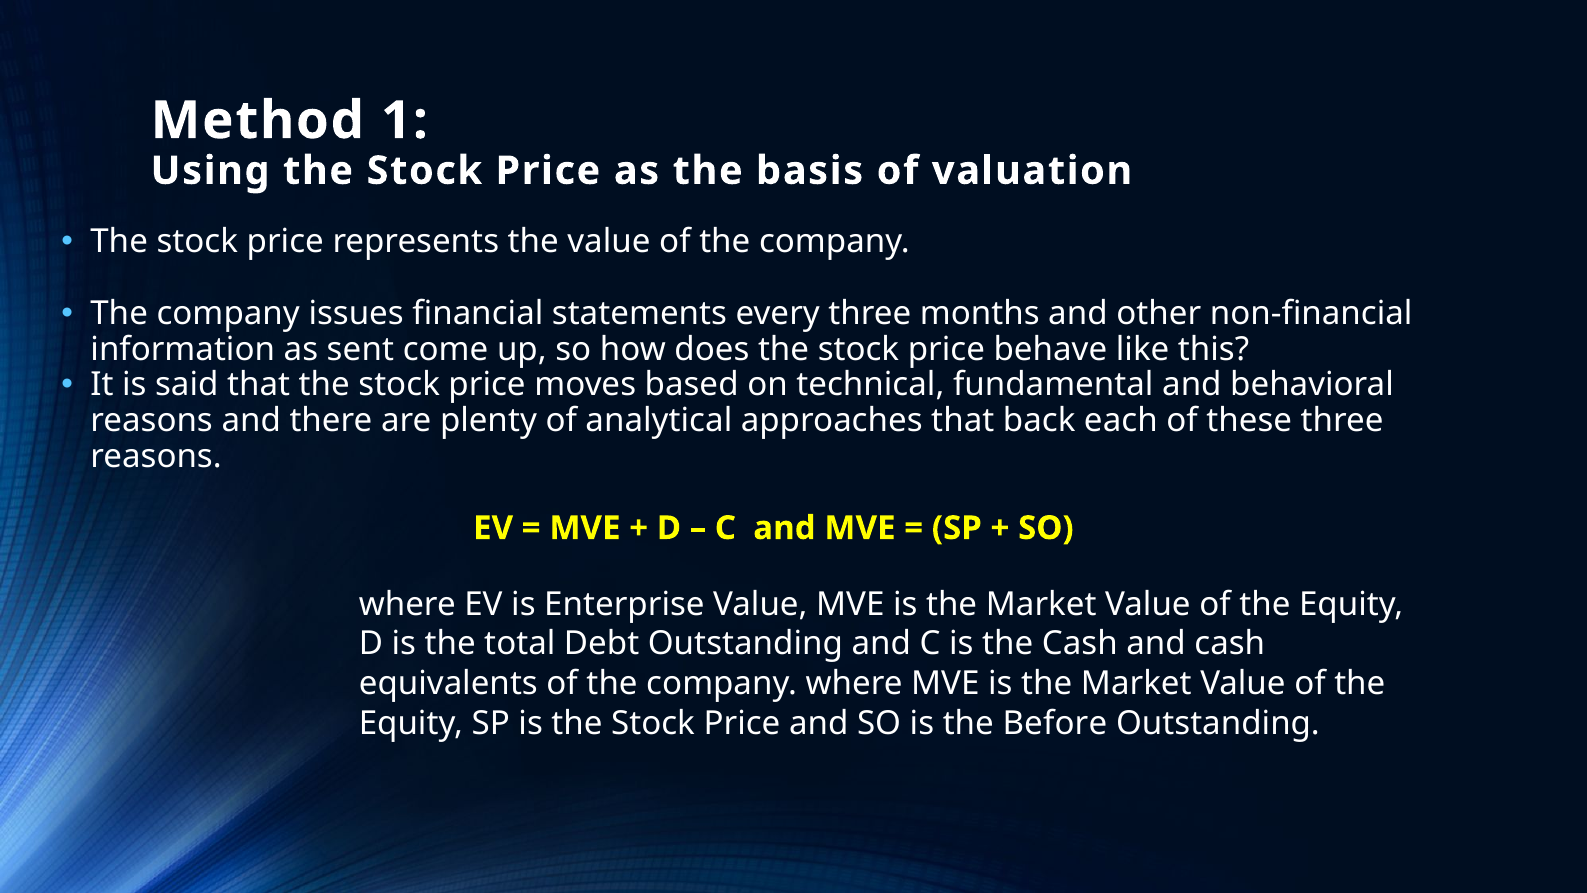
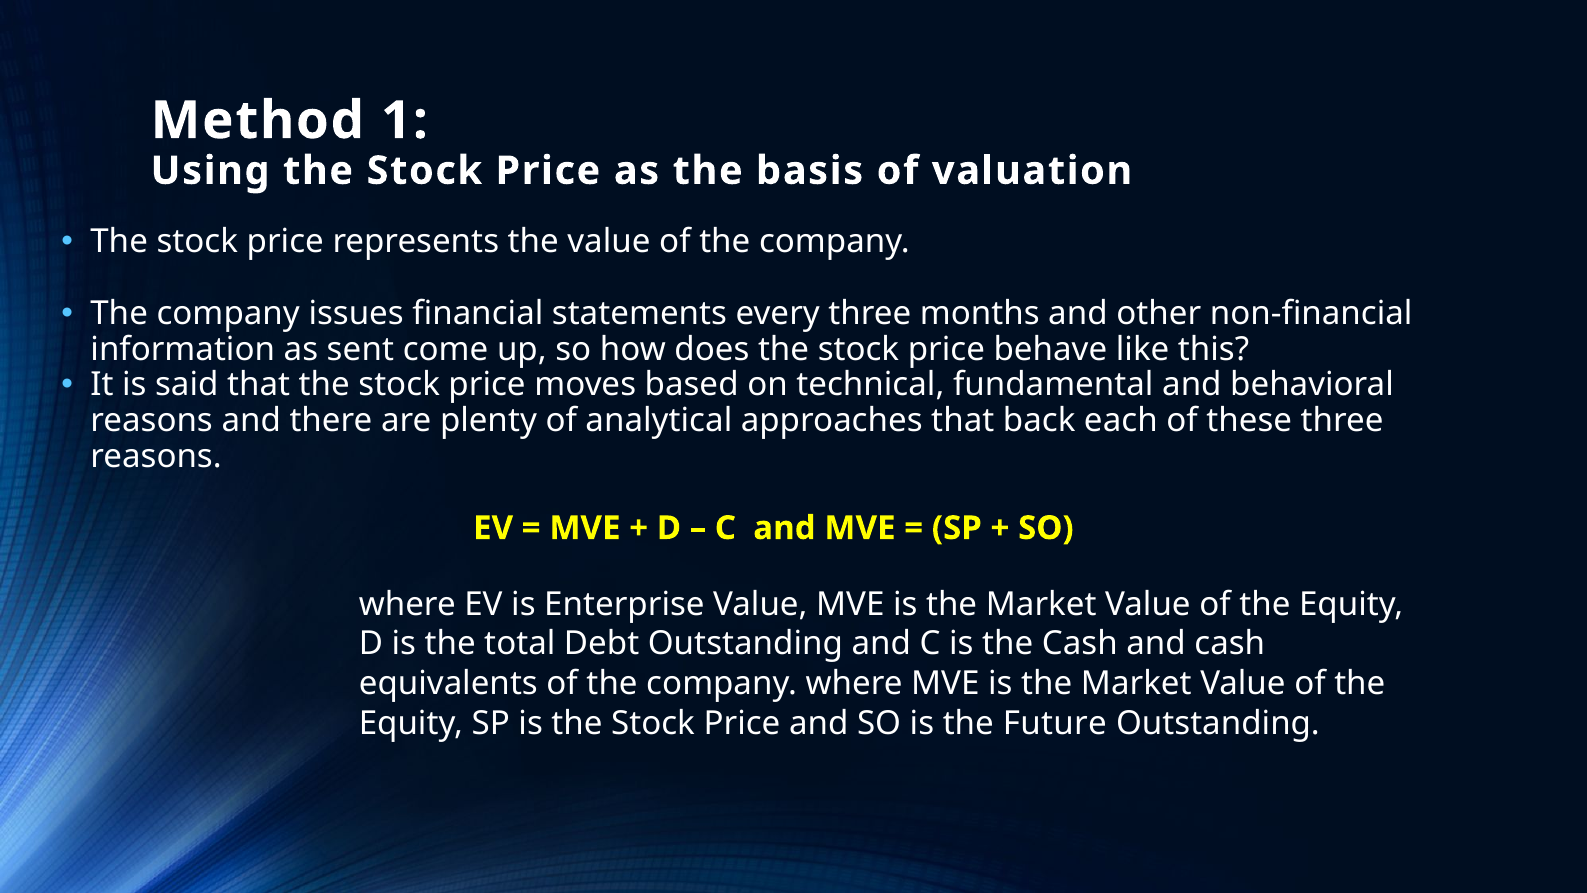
Before: Before -> Future
